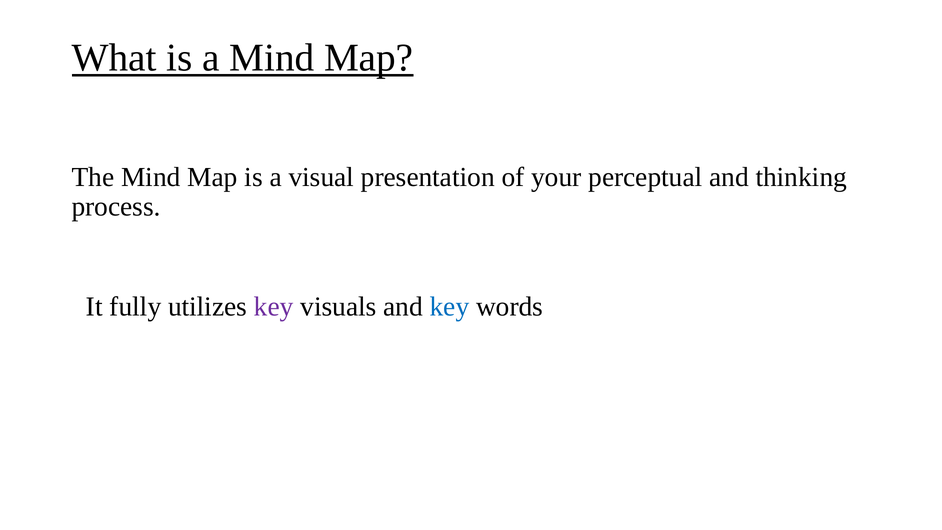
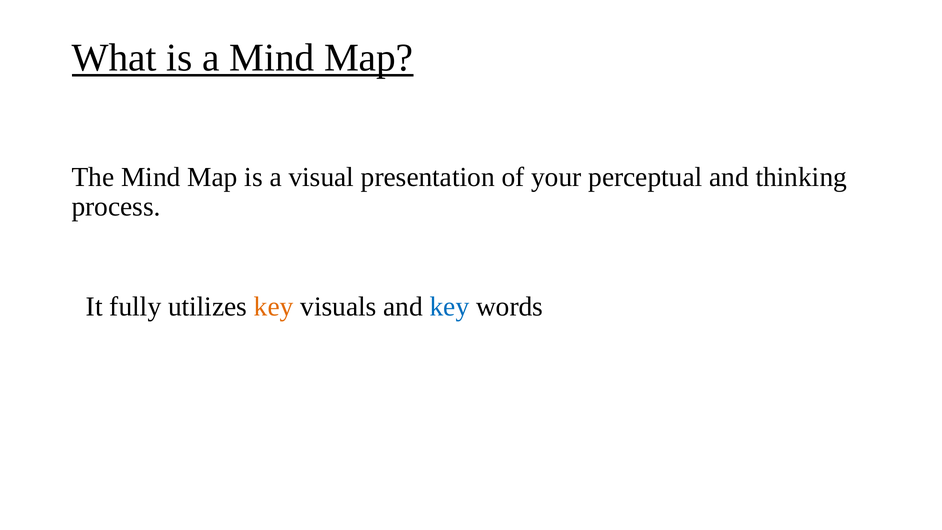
key at (274, 307) colour: purple -> orange
